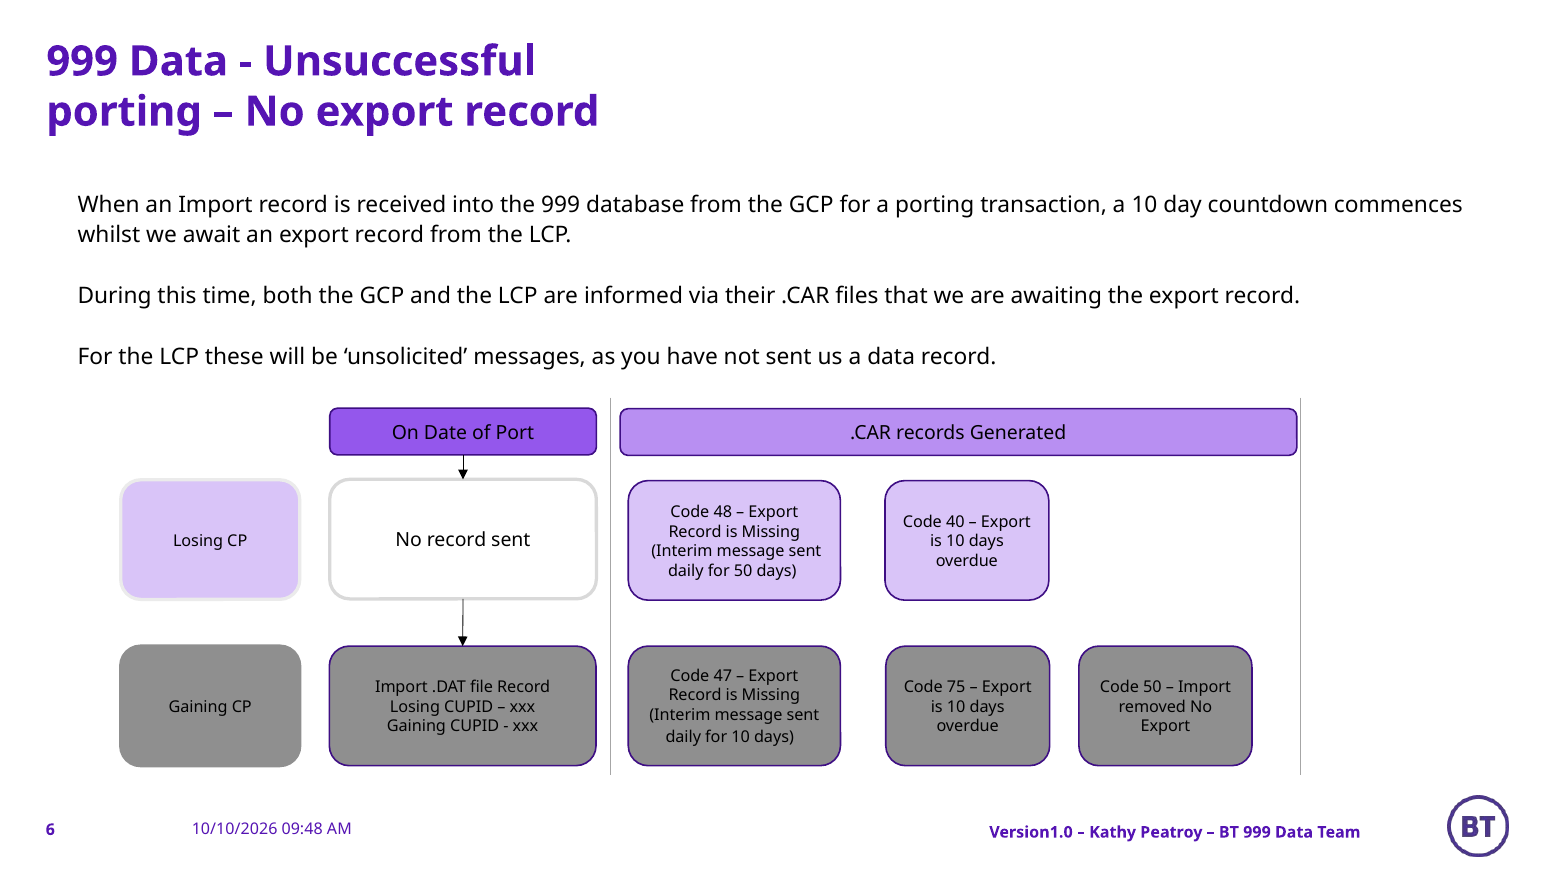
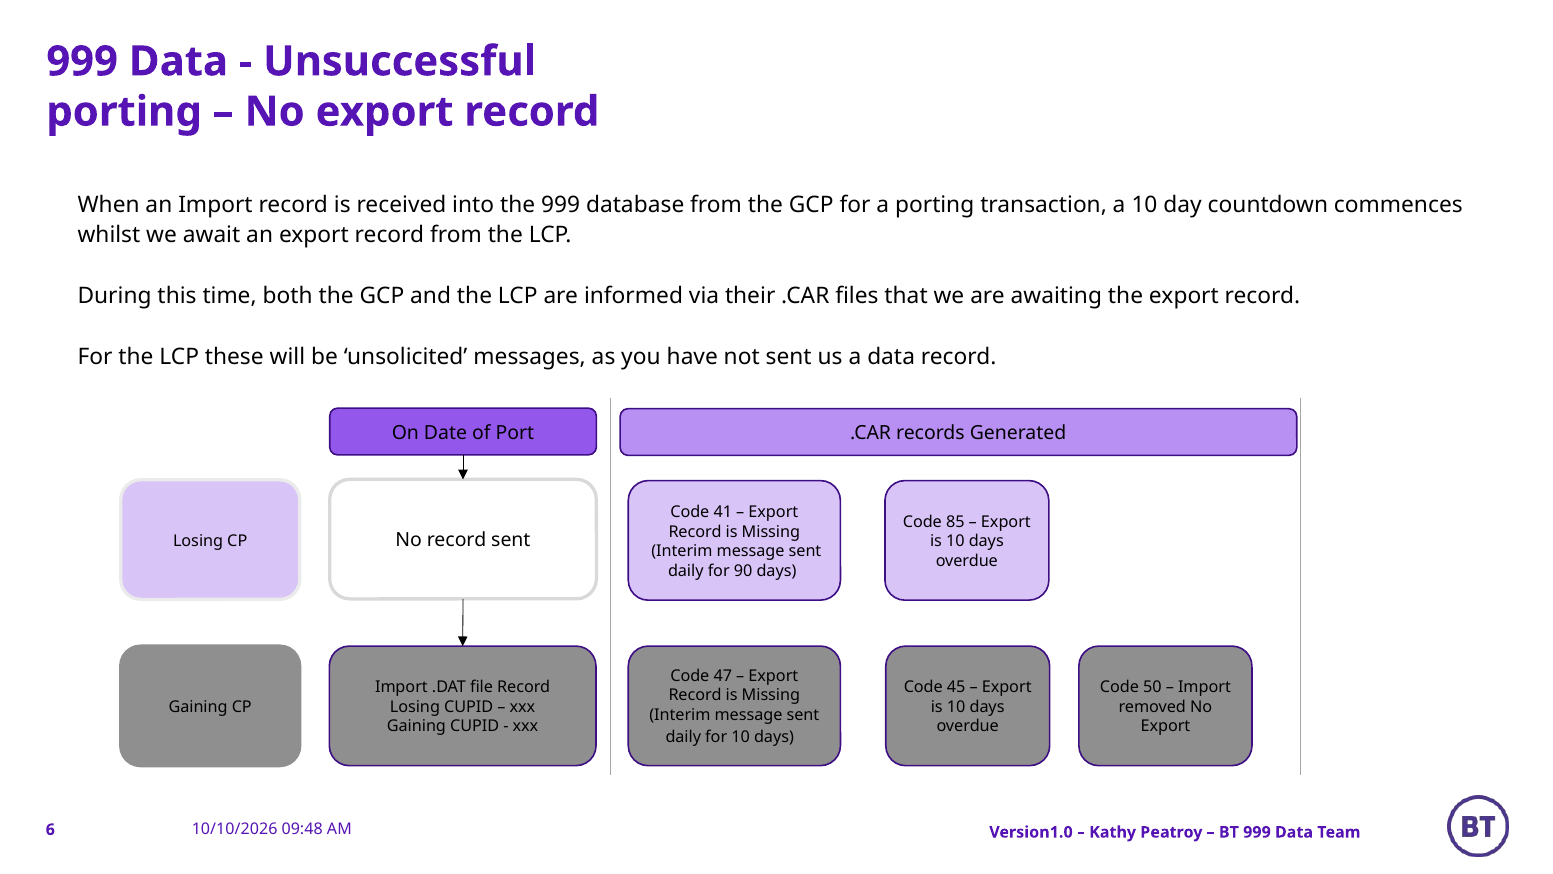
48: 48 -> 41
40: 40 -> 85
for 50: 50 -> 90
75: 75 -> 45
